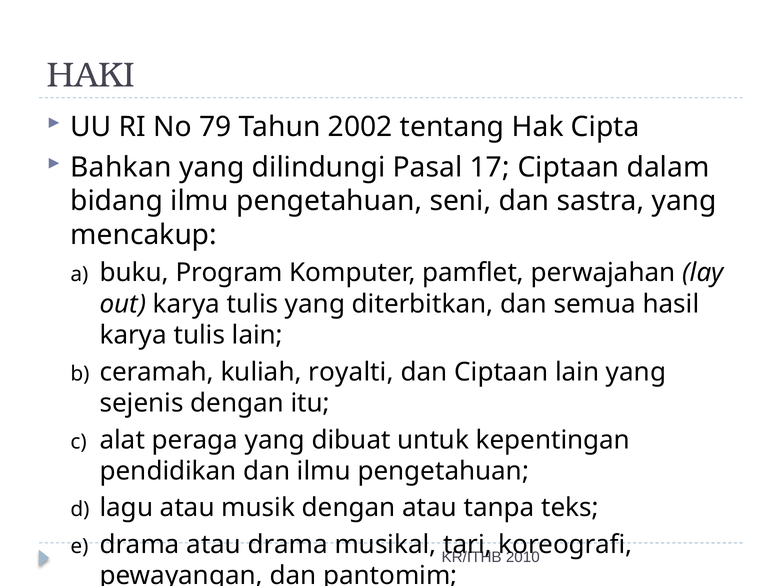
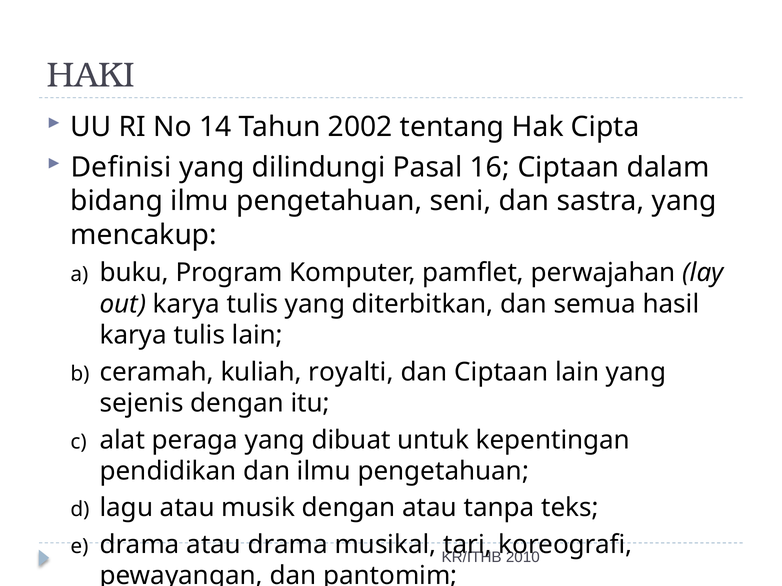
79: 79 -> 14
Bahkan: Bahkan -> Definisi
17: 17 -> 16
